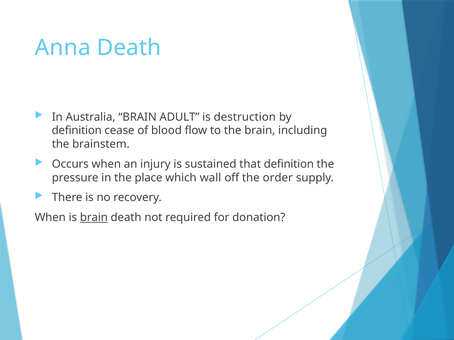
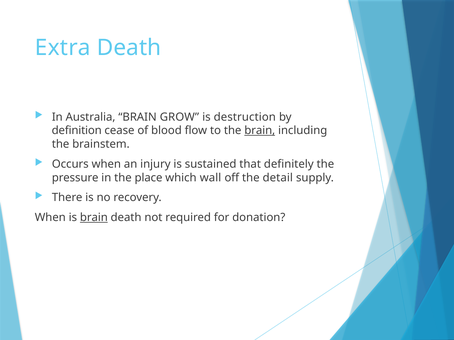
Anna: Anna -> Extra
ADULT: ADULT -> GROW
brain at (260, 131) underline: none -> present
that definition: definition -> definitely
order: order -> detail
